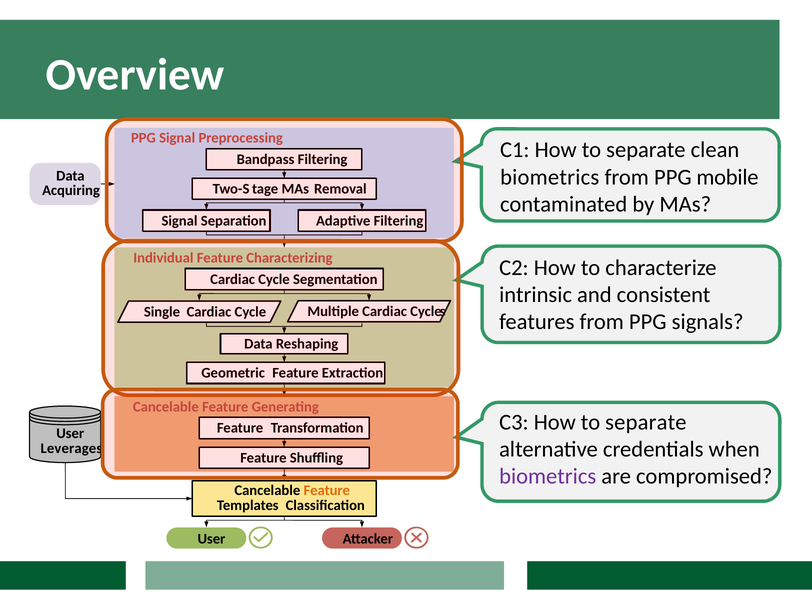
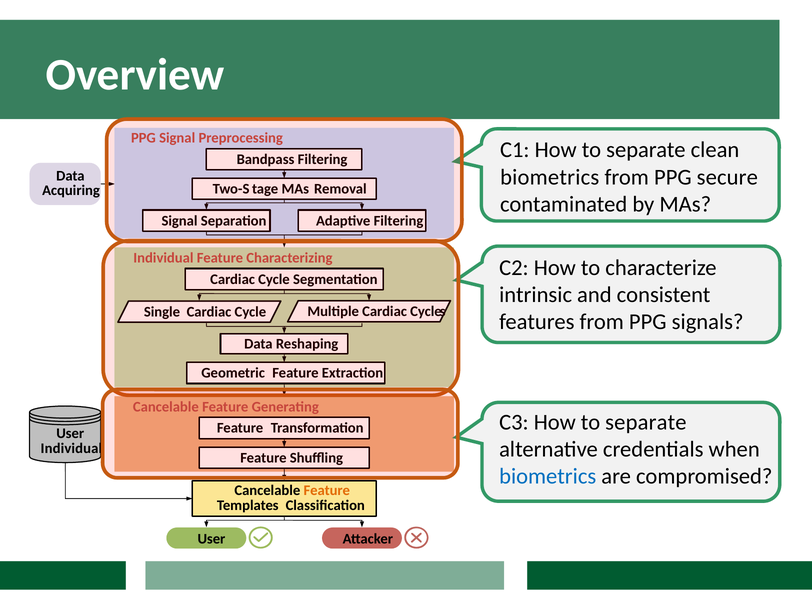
mobile: mobile -> secure
Leverages at (71, 448): Leverages -> Individual
biometrics at (548, 476) colour: purple -> blue
